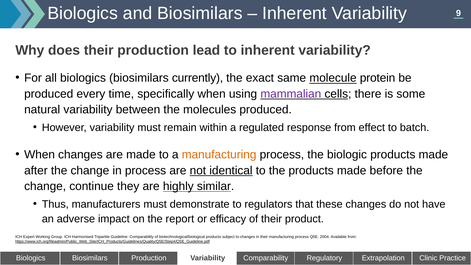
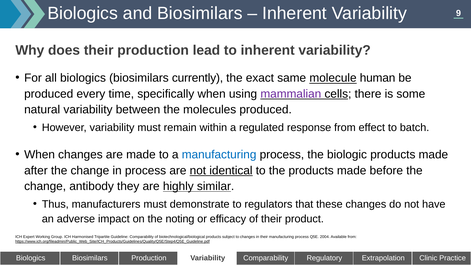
protein: protein -> human
manufacturing at (219, 155) colour: orange -> blue
continue: continue -> antibody
report: report -> noting
